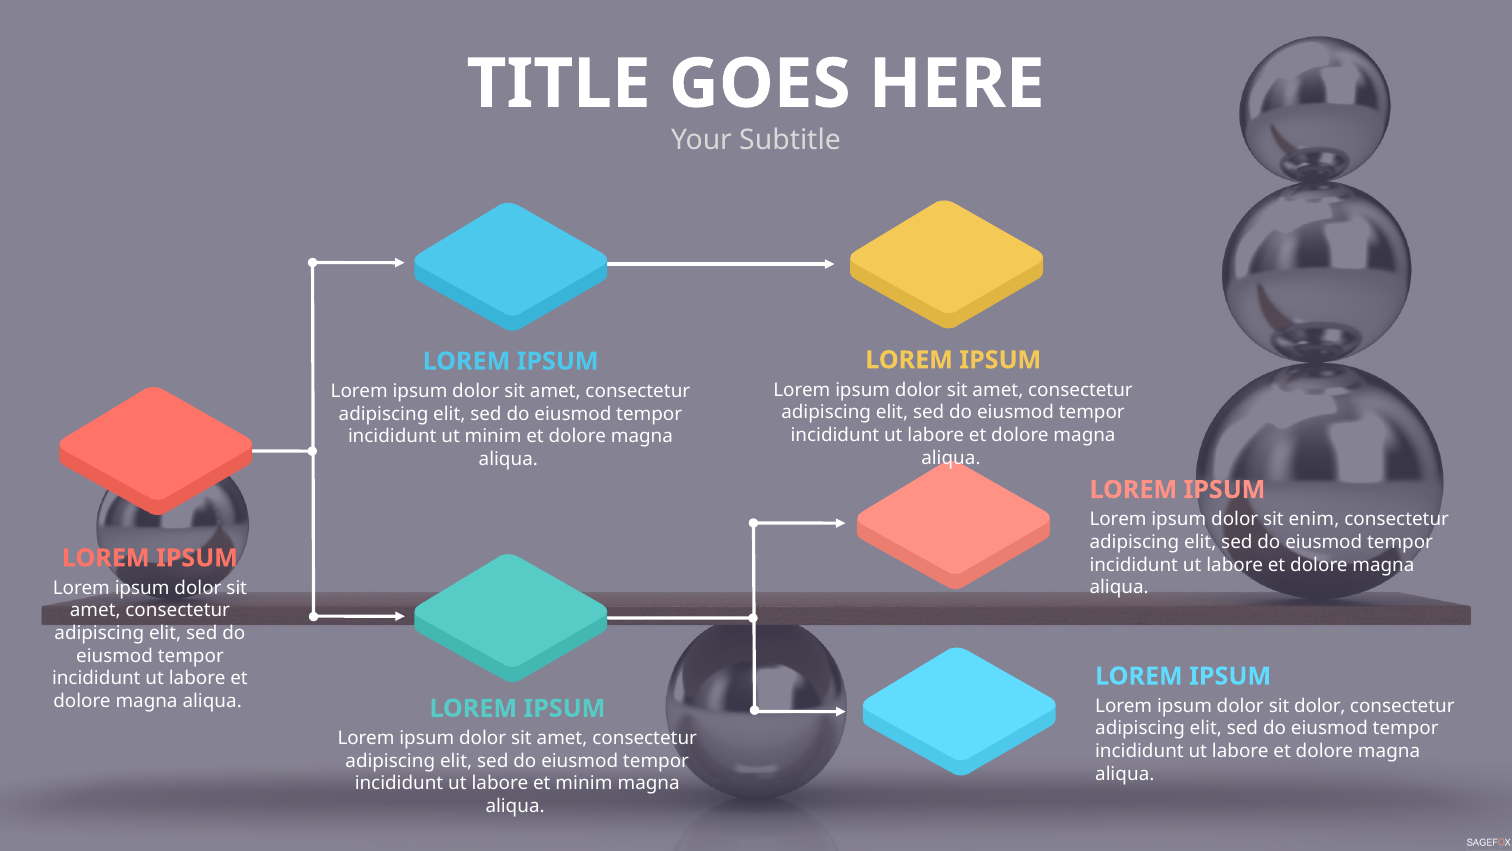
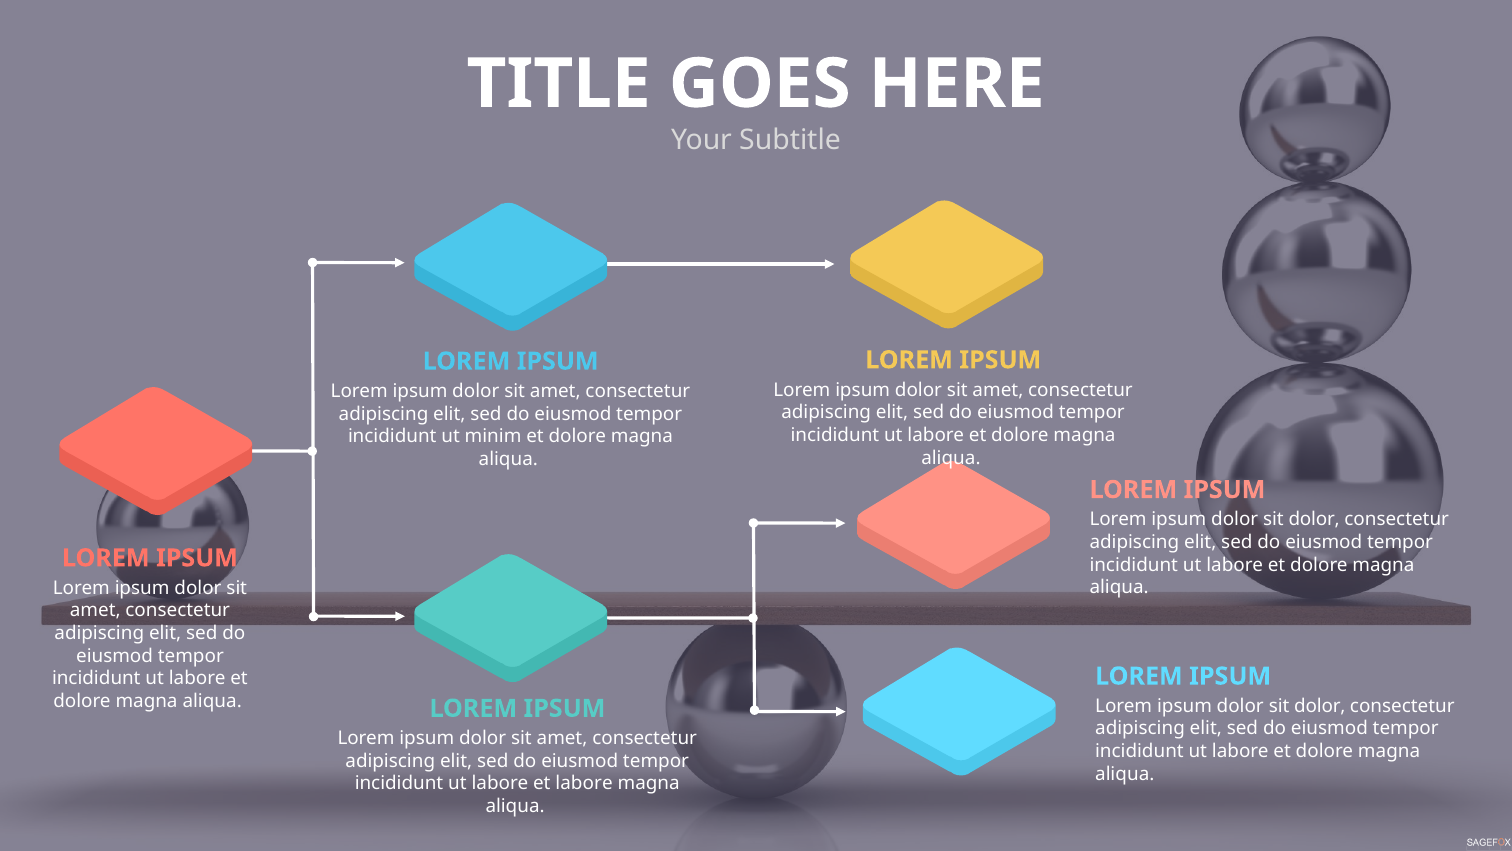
enim at (1314, 519): enim -> dolor
et minim: minim -> labore
